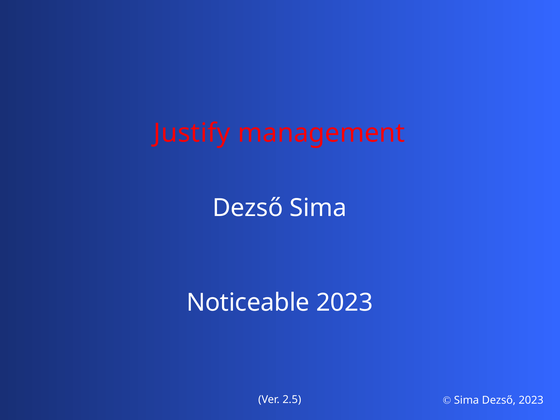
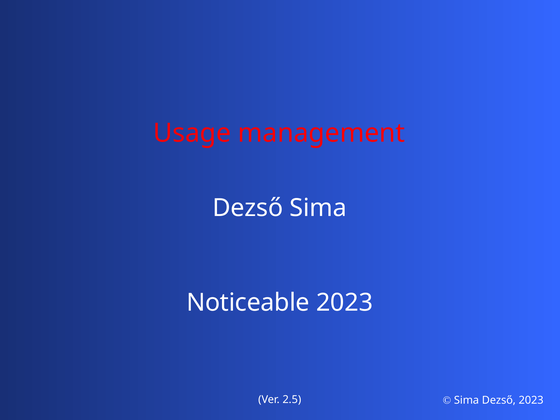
Justify: Justify -> Usage
